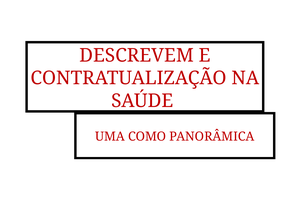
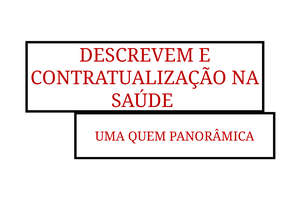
COMO: COMO -> QUEM
